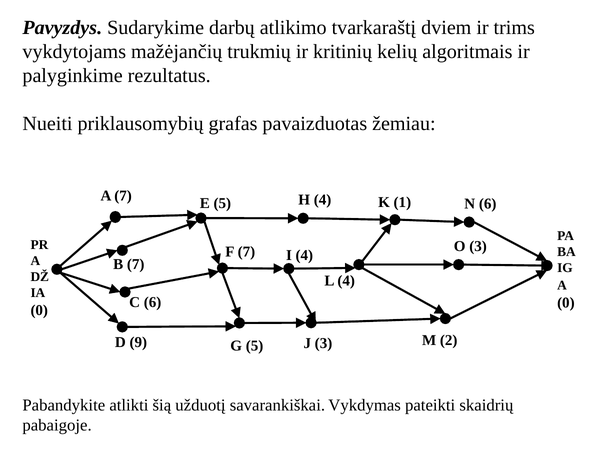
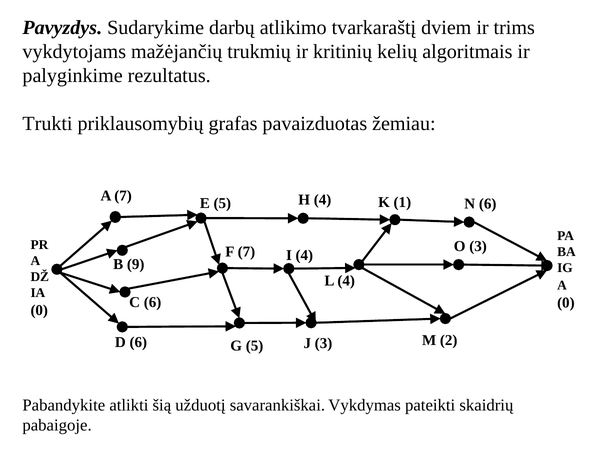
Nueiti: Nueiti -> Trukti
B 7: 7 -> 9
D 9: 9 -> 6
